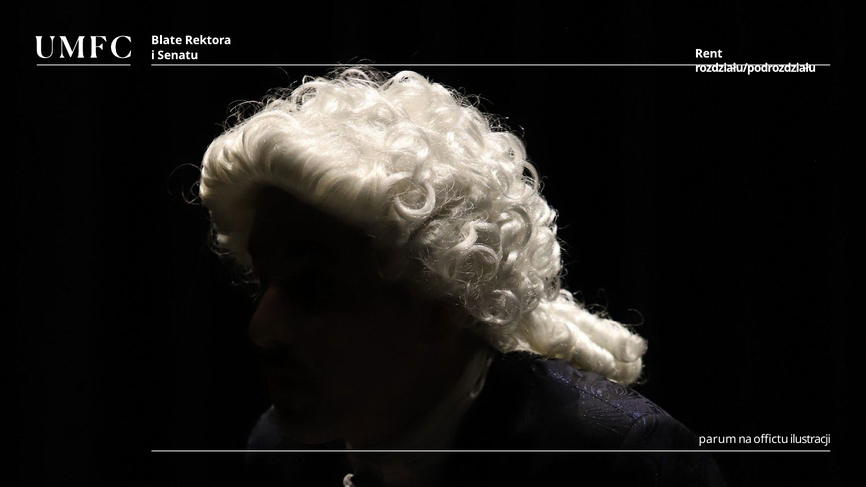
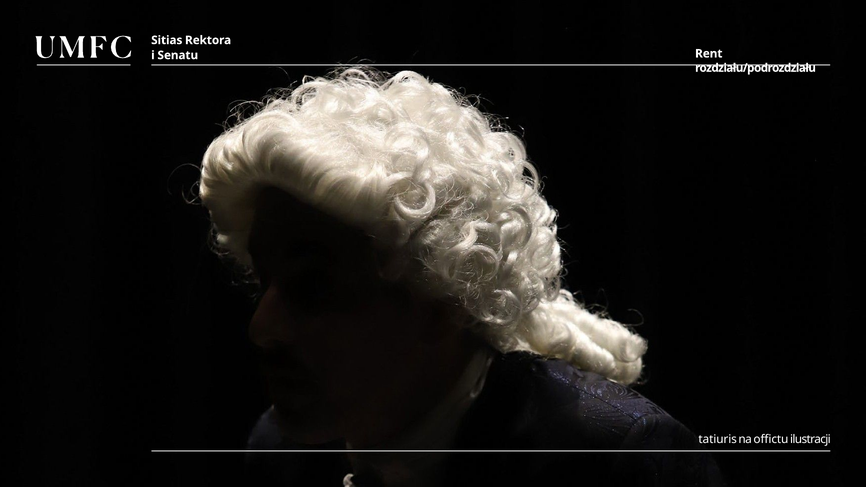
Blate: Blate -> Sitias
parum: parum -> tatiuris
